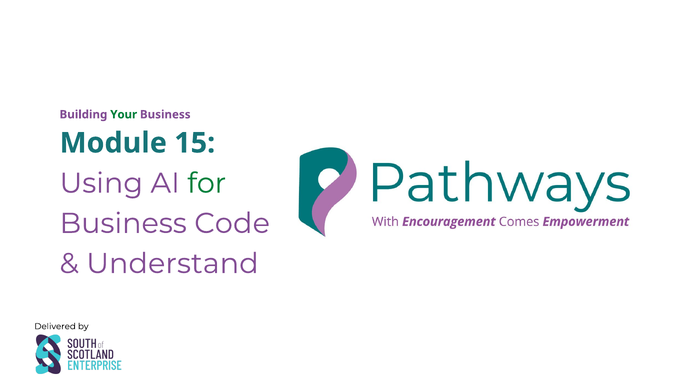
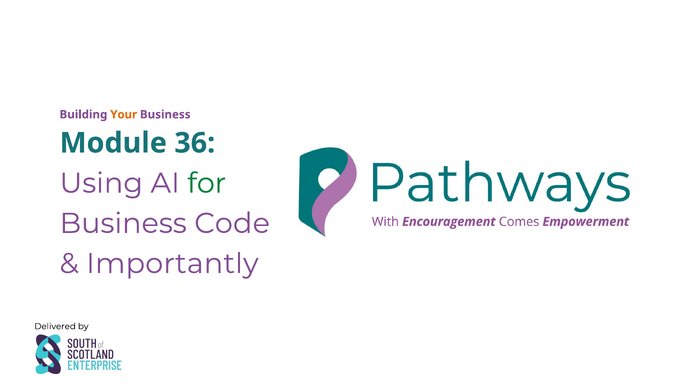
Your colour: green -> orange
15: 15 -> 36
Understand: Understand -> Importantly
